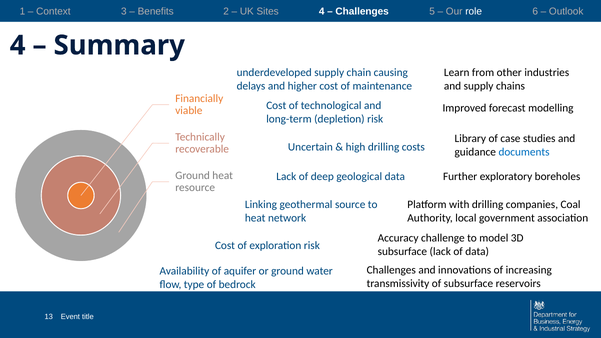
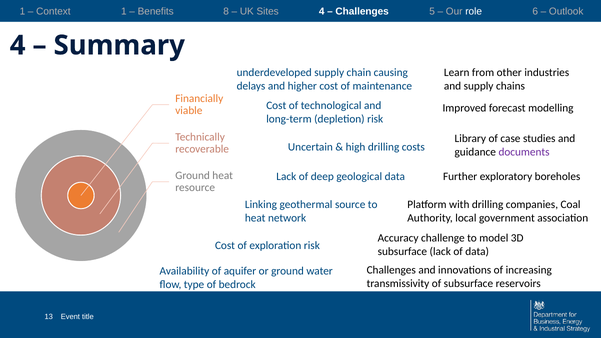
Context 3: 3 -> 1
2: 2 -> 8
documents colour: blue -> purple
